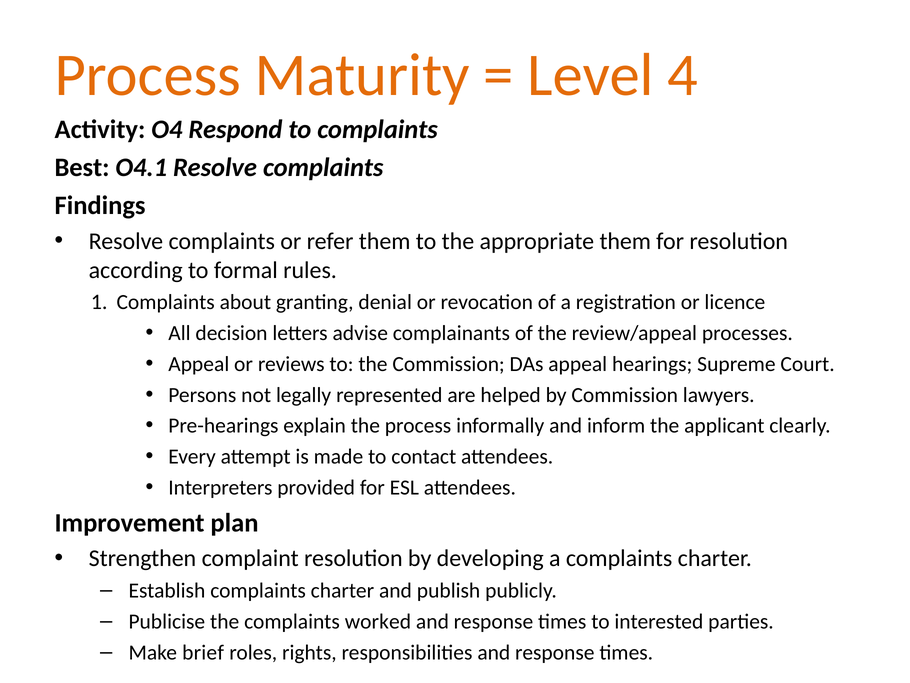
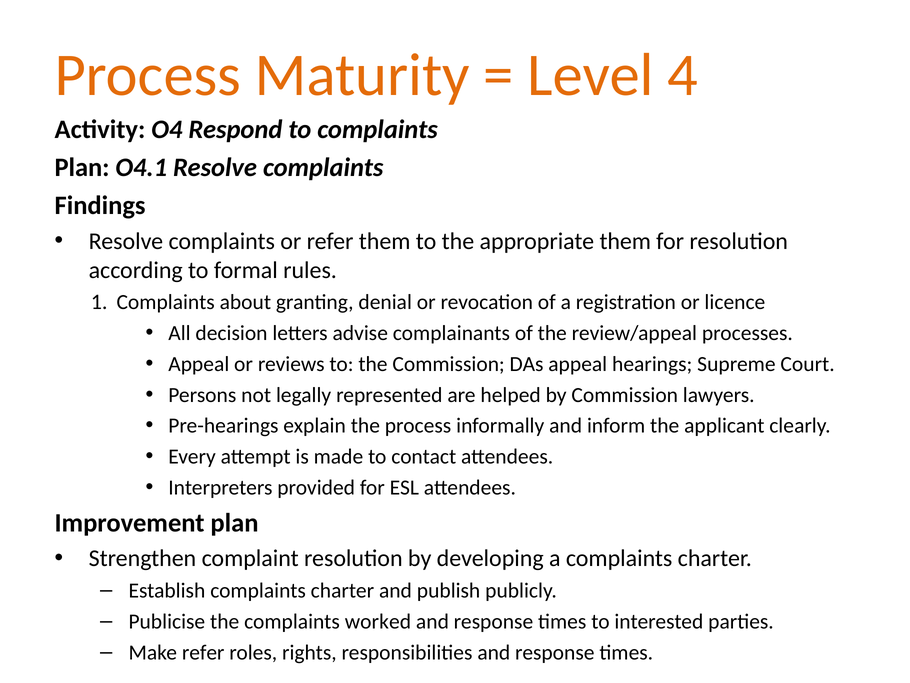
Best at (82, 168): Best -> Plan
Make brief: brief -> refer
